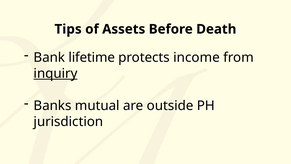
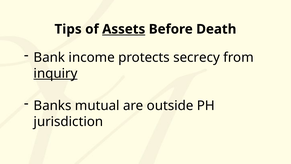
Assets underline: none -> present
lifetime: lifetime -> income
income: income -> secrecy
